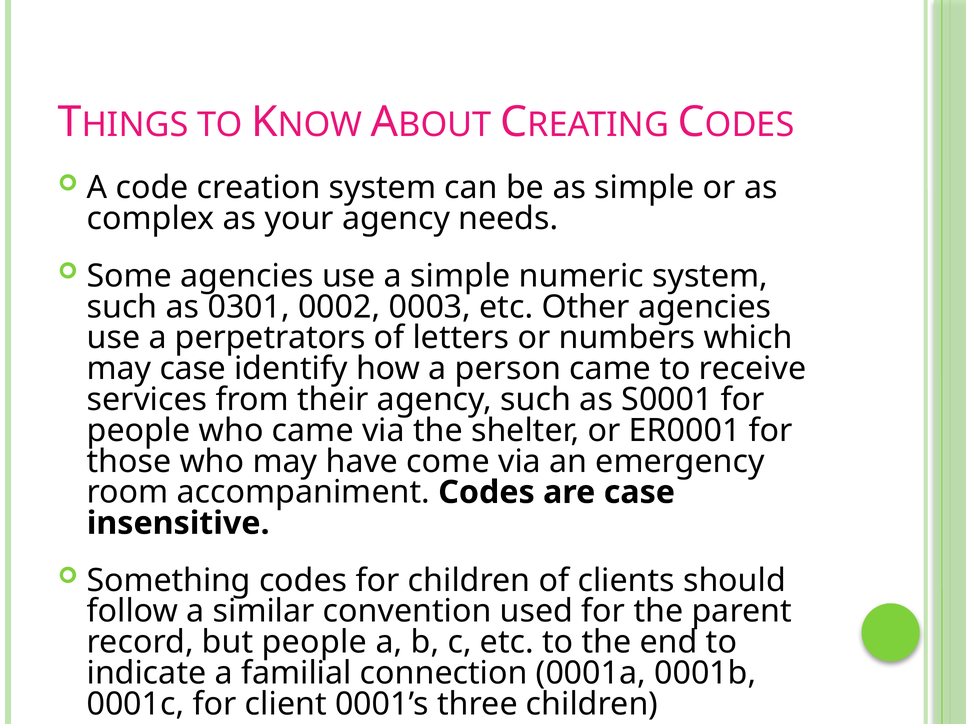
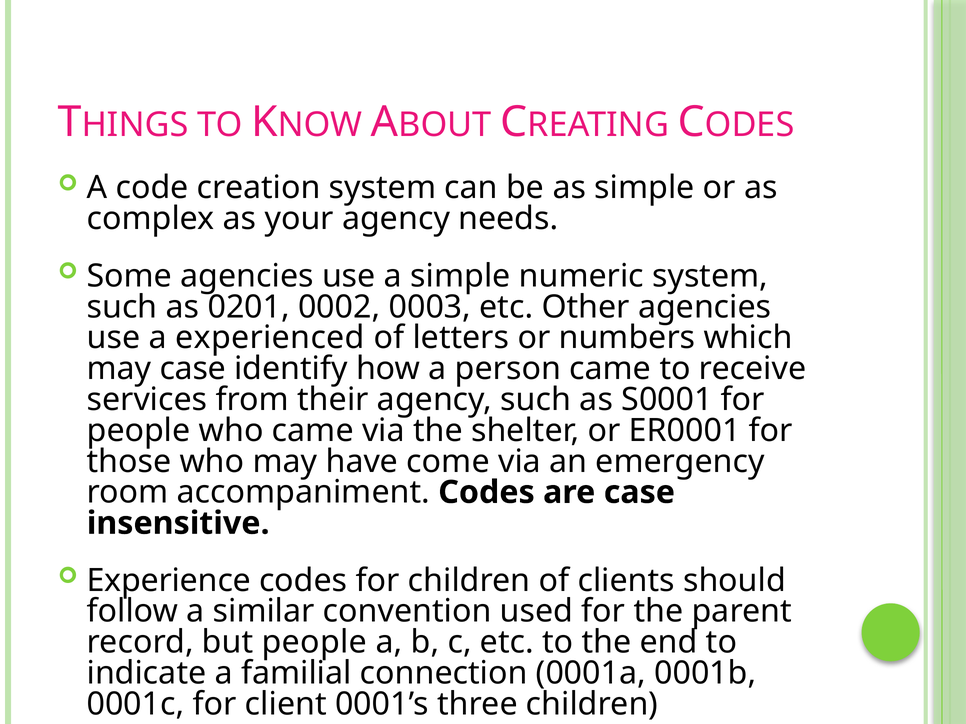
0301: 0301 -> 0201
perpetrators: perpetrators -> experienced
Something: Something -> Experience
